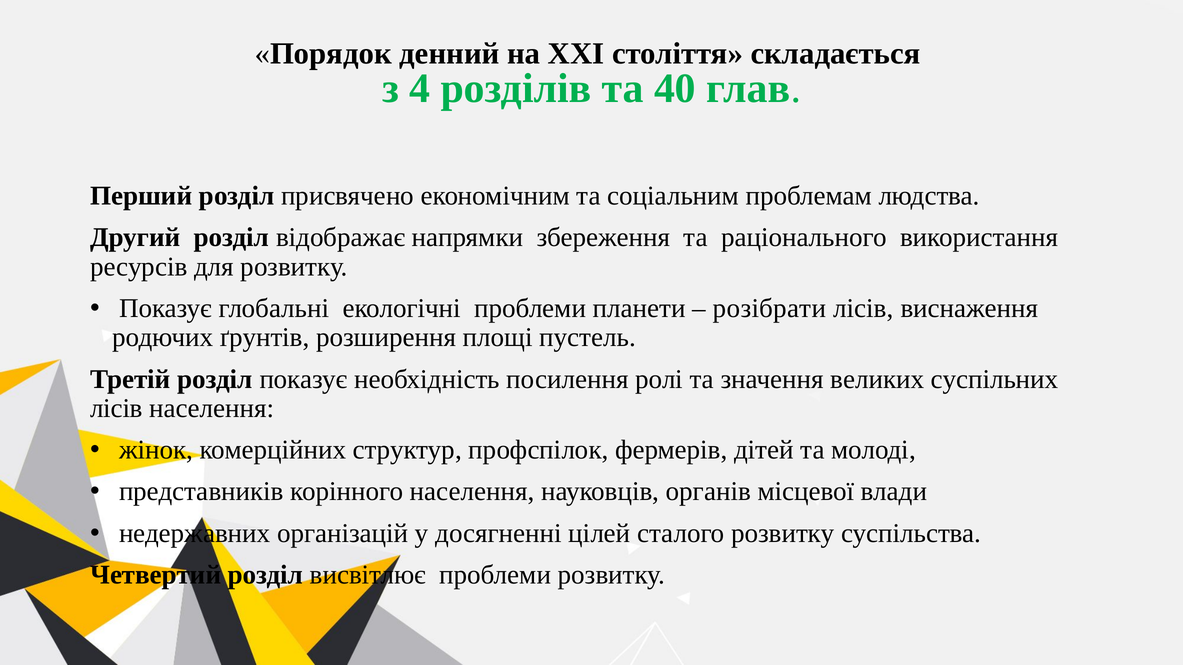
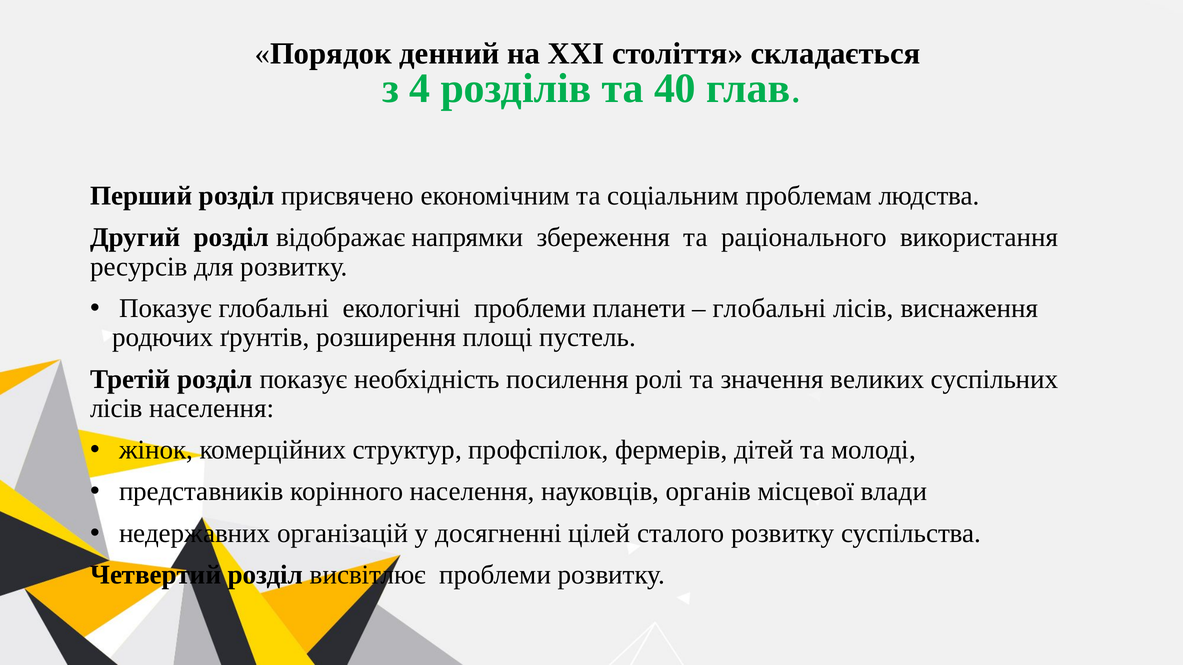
розібрати at (769, 309): розібрати -> глобальні
